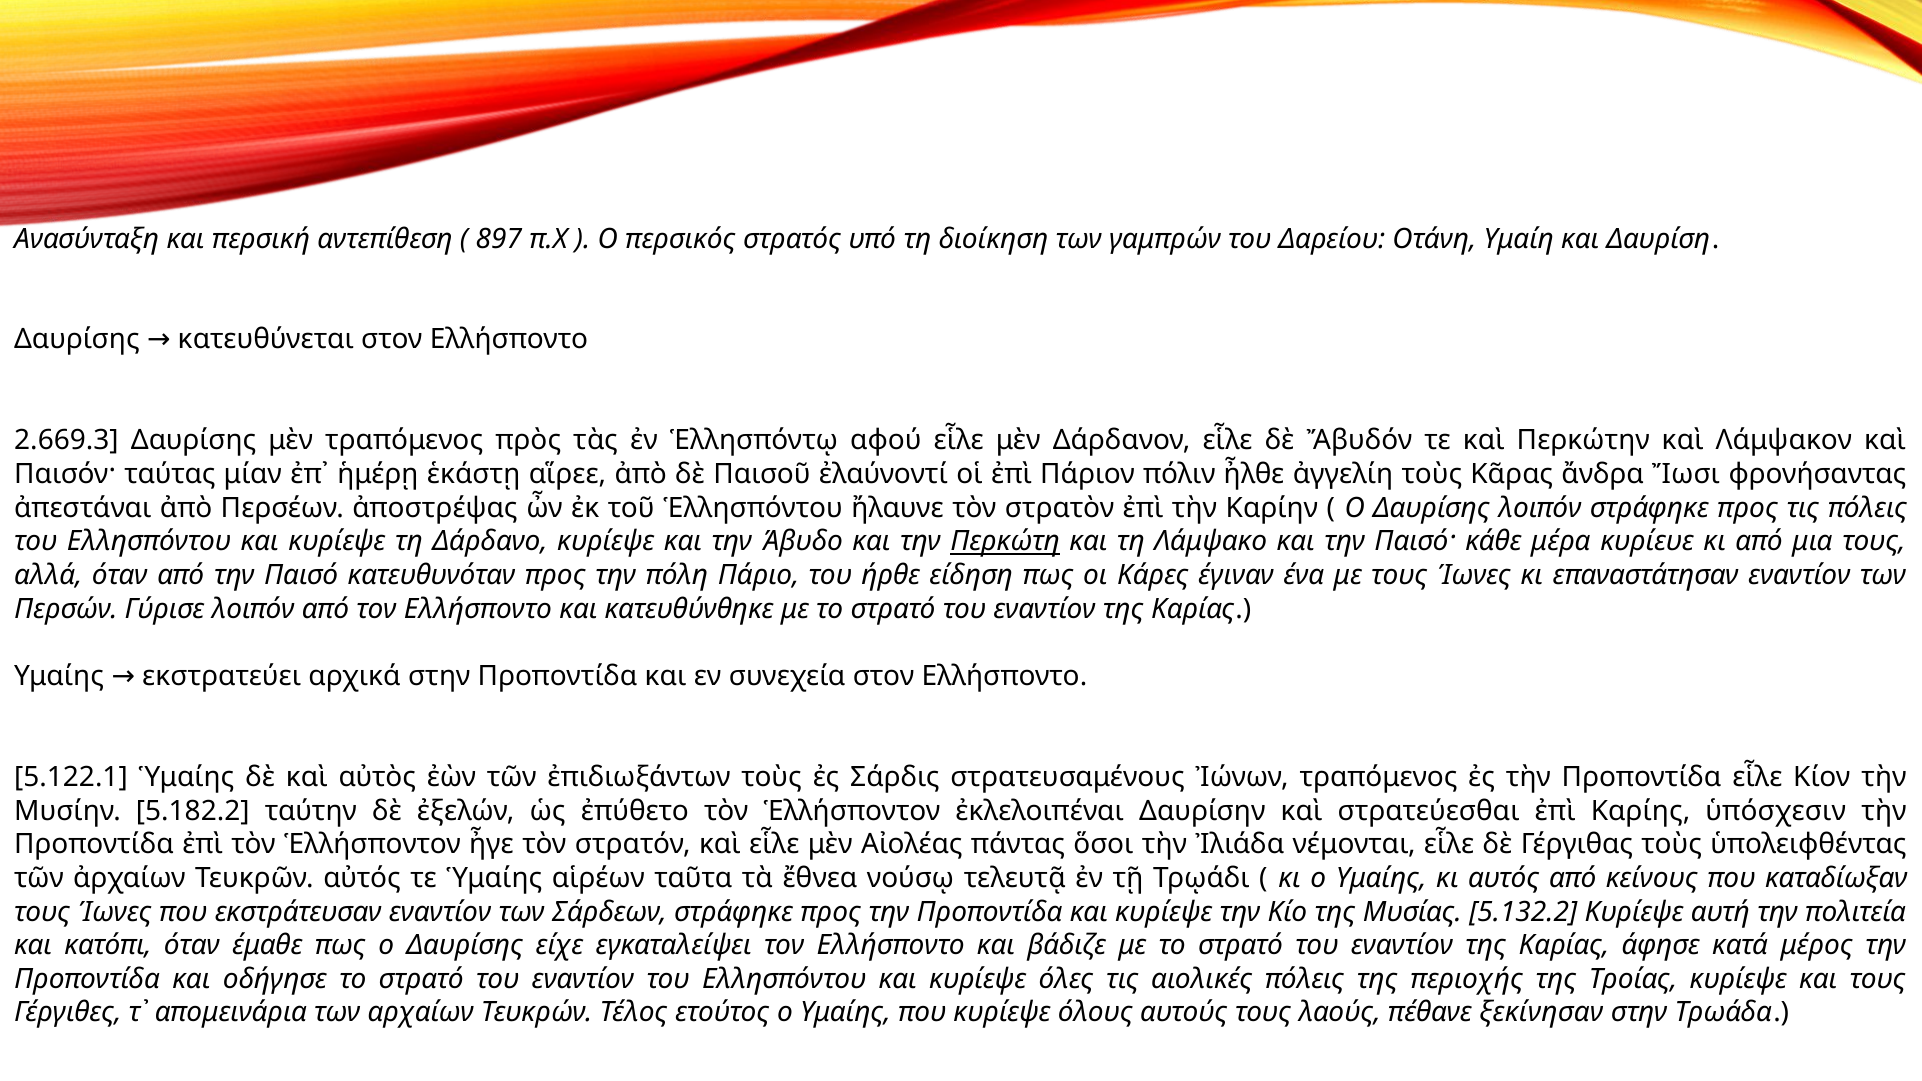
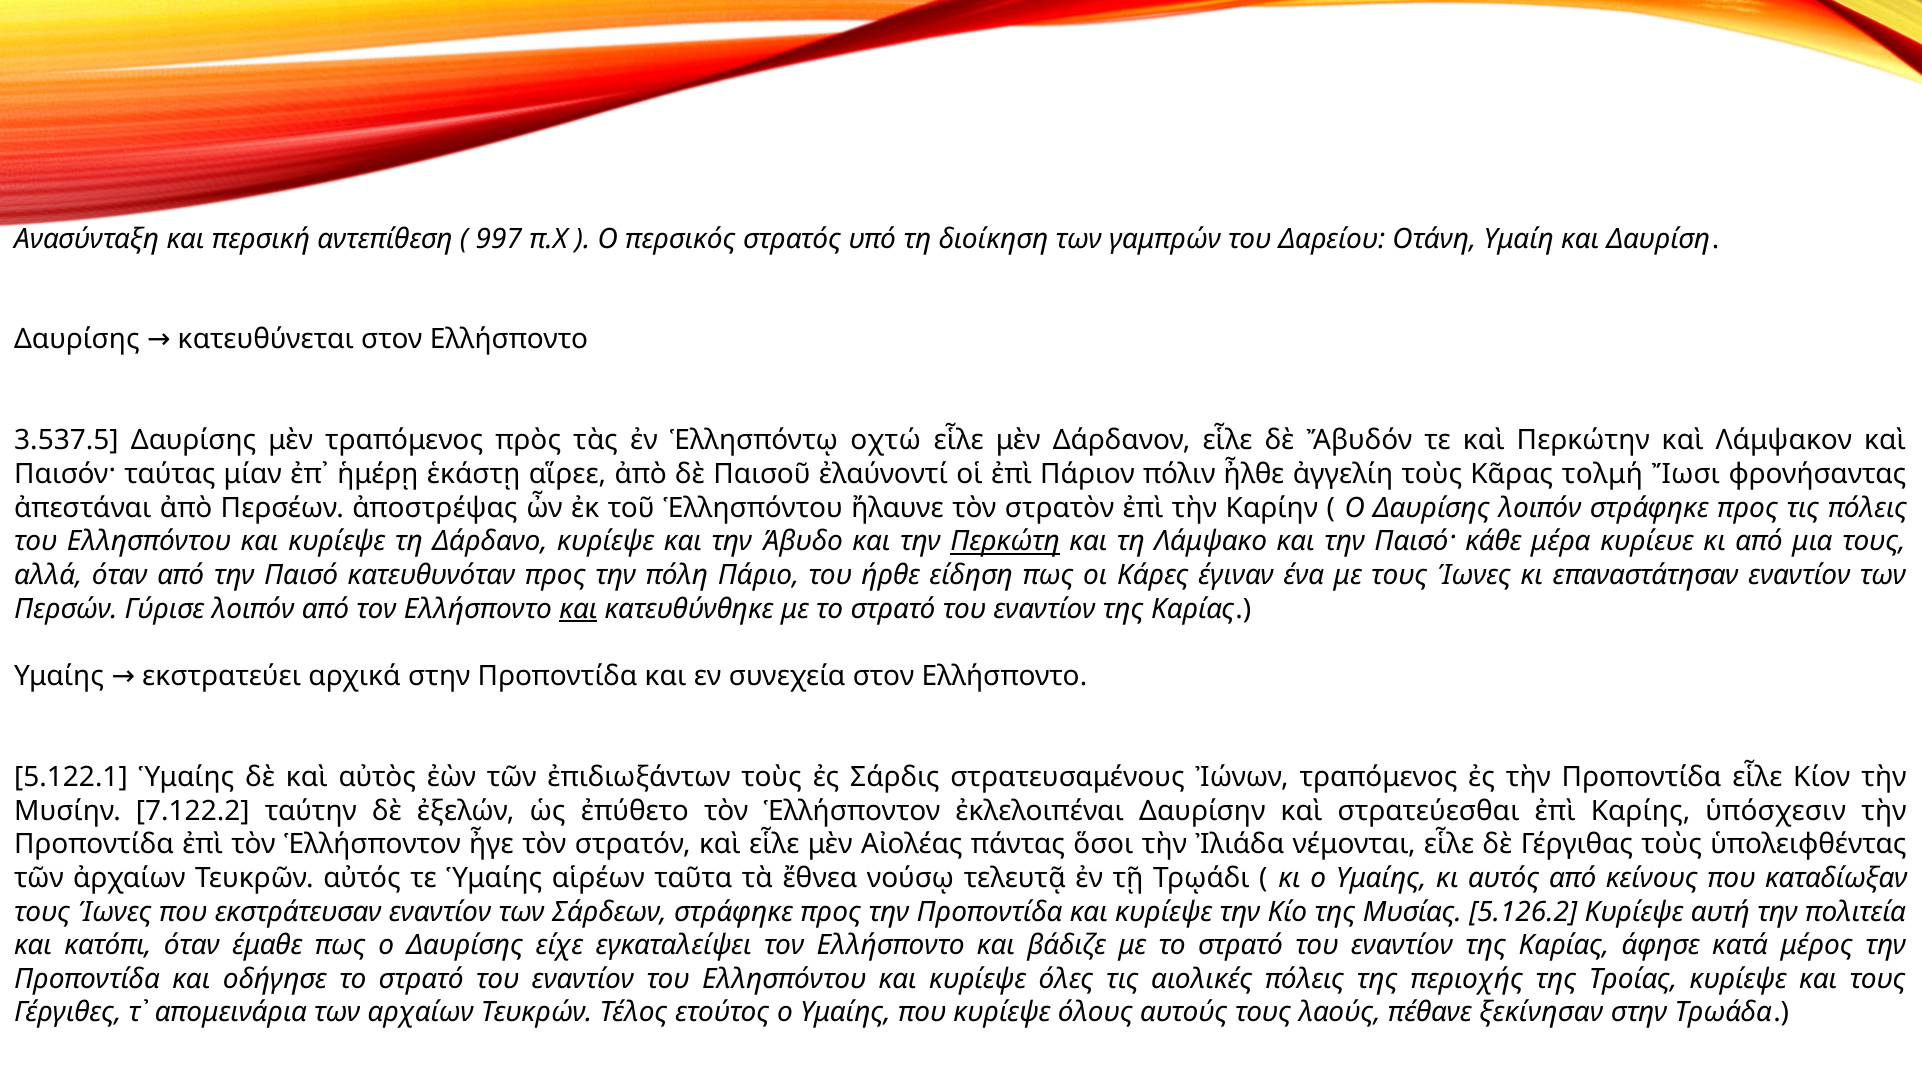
897: 897 -> 997
2.669.3: 2.669.3 -> 3.537.5
αφού: αφού -> οχτώ
ἄνδρα: ἄνδρα -> τολμή
και at (578, 609) underline: none -> present
5.182.2: 5.182.2 -> 7.122.2
5.132.2: 5.132.2 -> 5.126.2
